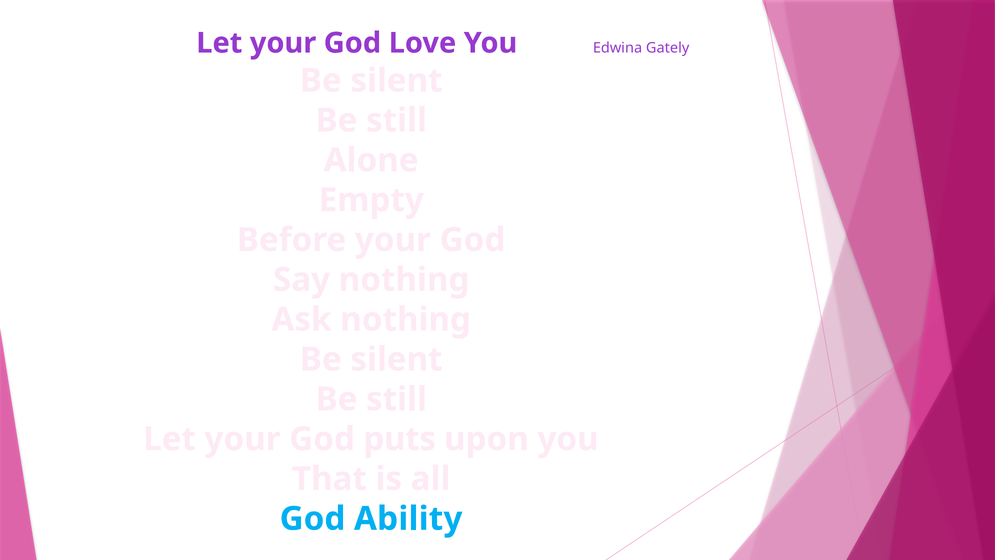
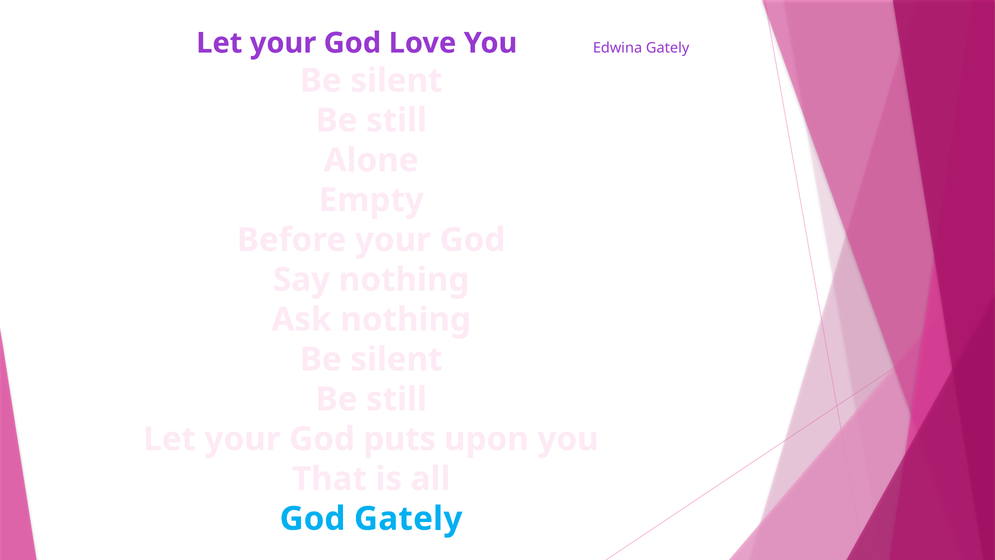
God Ability: Ability -> Gately
